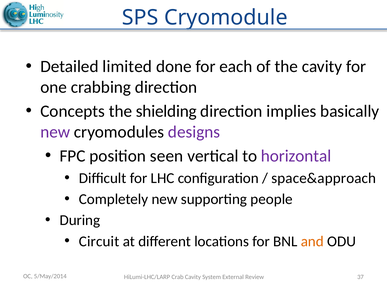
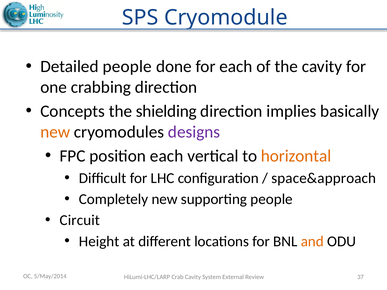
Detailed limited: limited -> people
new at (55, 132) colour: purple -> orange
position seen: seen -> each
horizontal colour: purple -> orange
During: During -> Circuit
Circuit: Circuit -> Height
